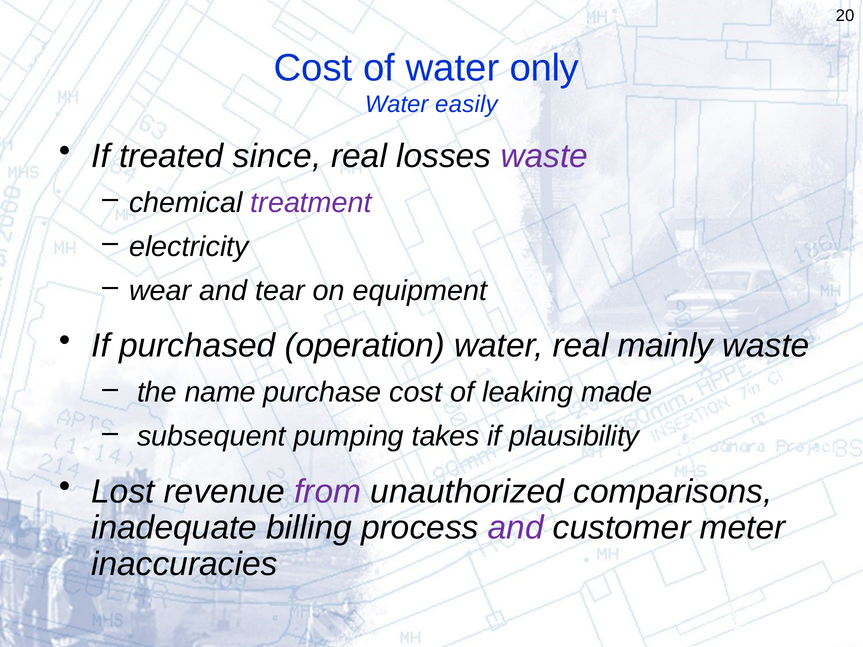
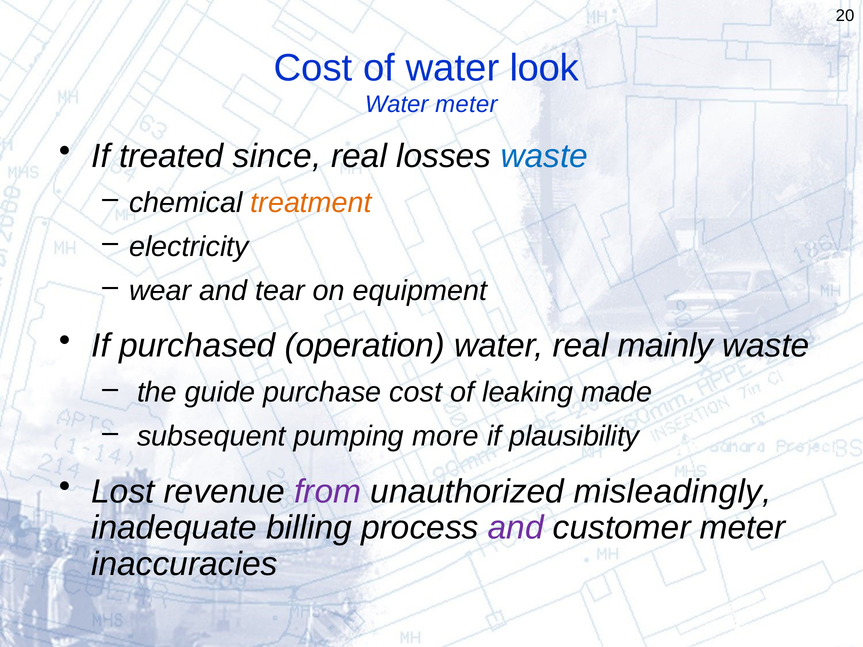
only: only -> look
Water easily: easily -> meter
waste at (544, 156) colour: purple -> blue
treatment colour: purple -> orange
name: name -> guide
takes: takes -> more
comparisons: comparisons -> misleadingly
